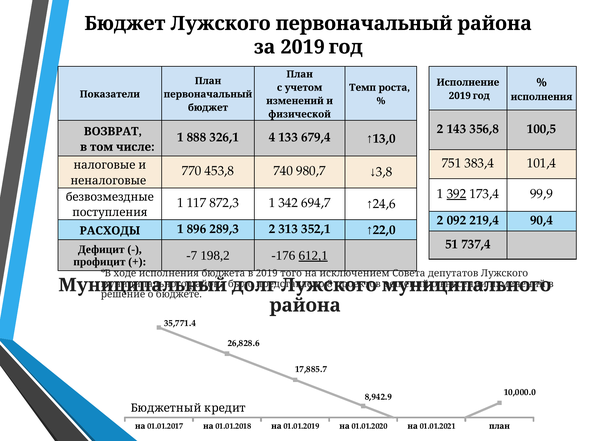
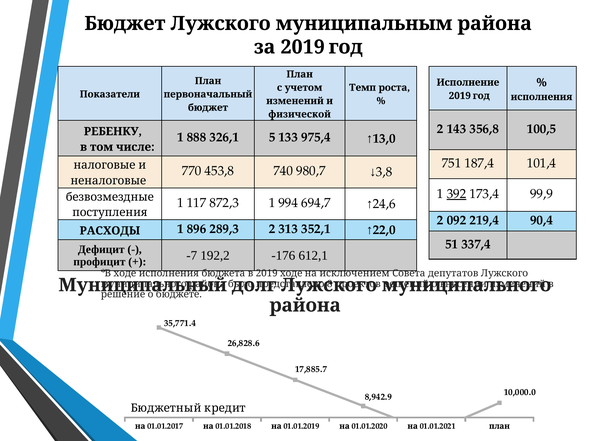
Лужского первоначальный: первоначальный -> муниципальным
ВОЗВРАТ: ВОЗВРАТ -> РЕБЕНКУ
4: 4 -> 5
679,4: 679,4 -> 975,4
383,4: 383,4 -> 187,4
342: 342 -> 994
737,4: 737,4 -> 337,4
198,2: 198,2 -> 192,2
612,1 underline: present -> none
2019 того: того -> ходе
